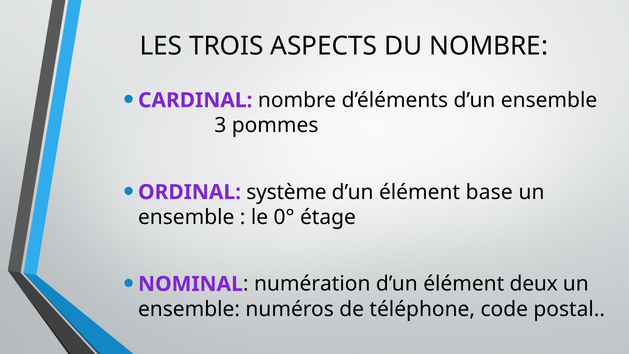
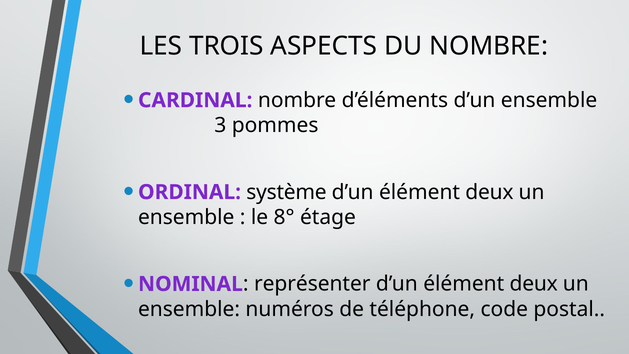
base at (489, 192): base -> deux
0°: 0° -> 8°
numération: numération -> représenter
